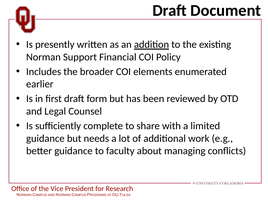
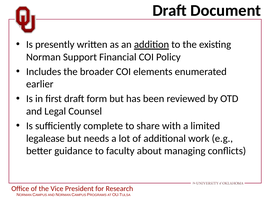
guidance at (45, 138): guidance -> legalease
